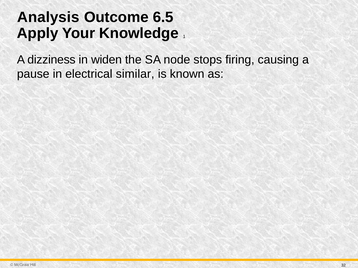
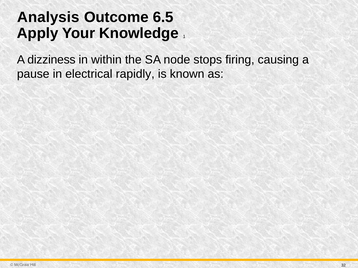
widen: widen -> within
similar: similar -> rapidly
